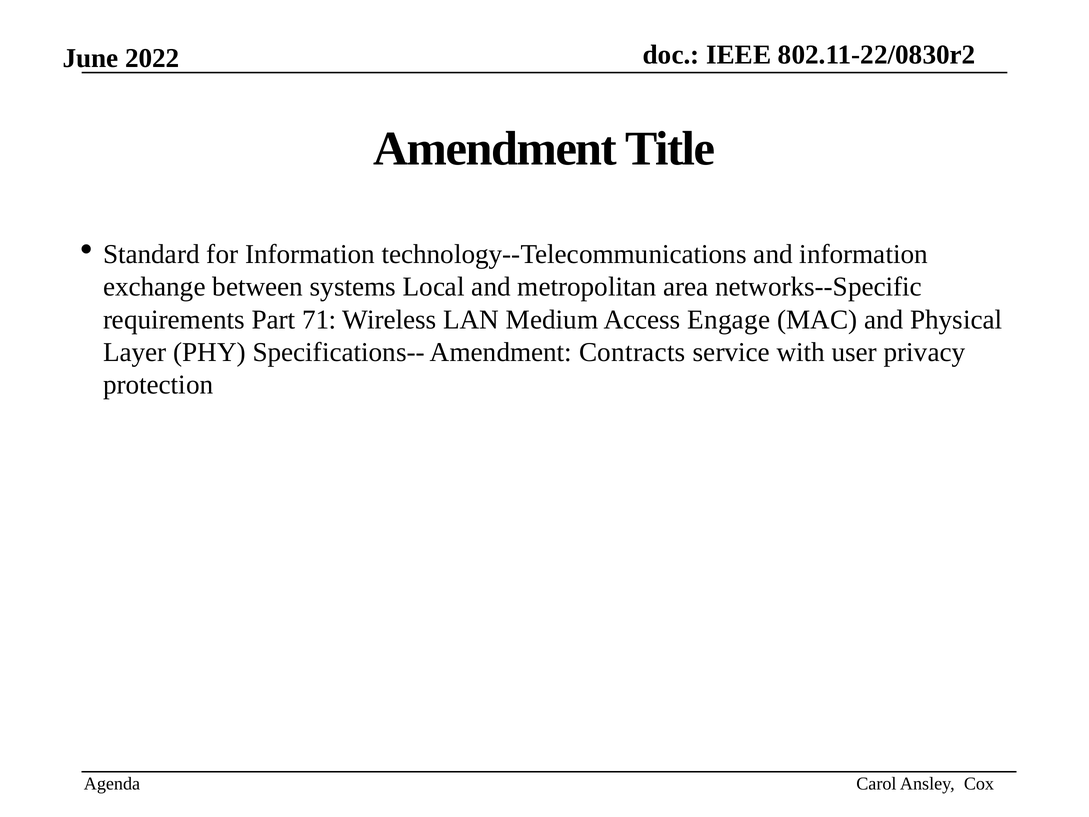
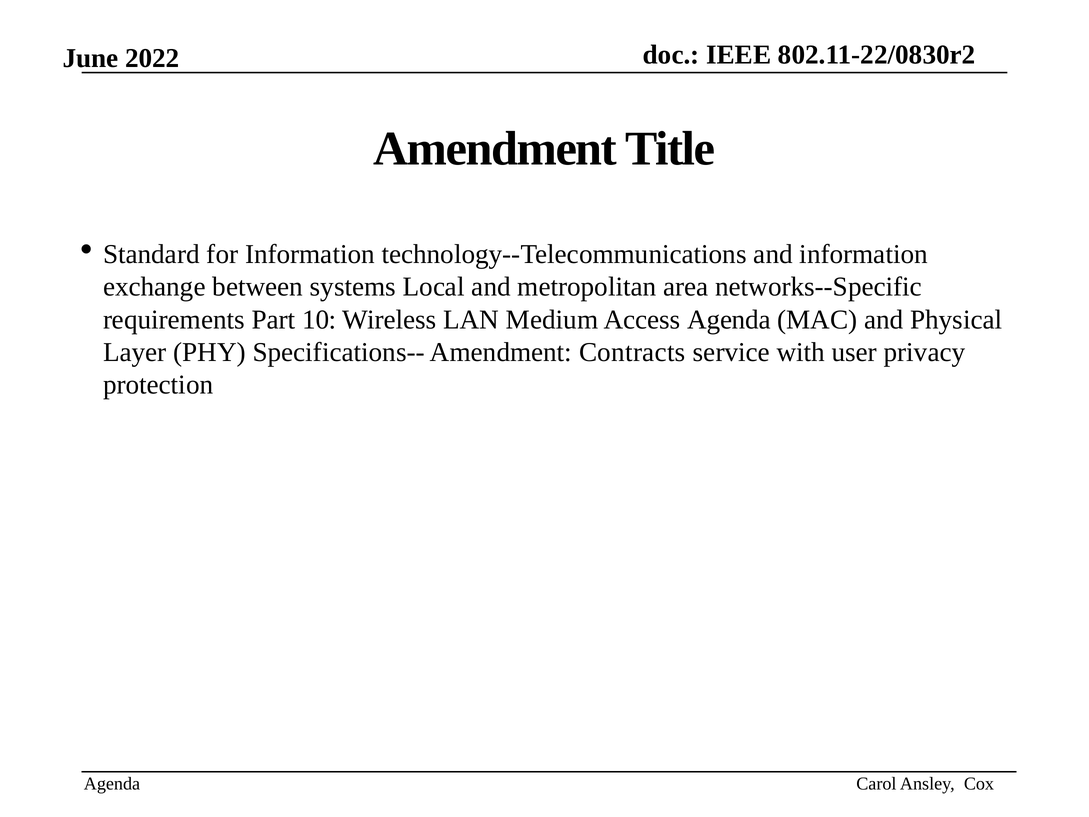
71: 71 -> 10
Access Engage: Engage -> Agenda
